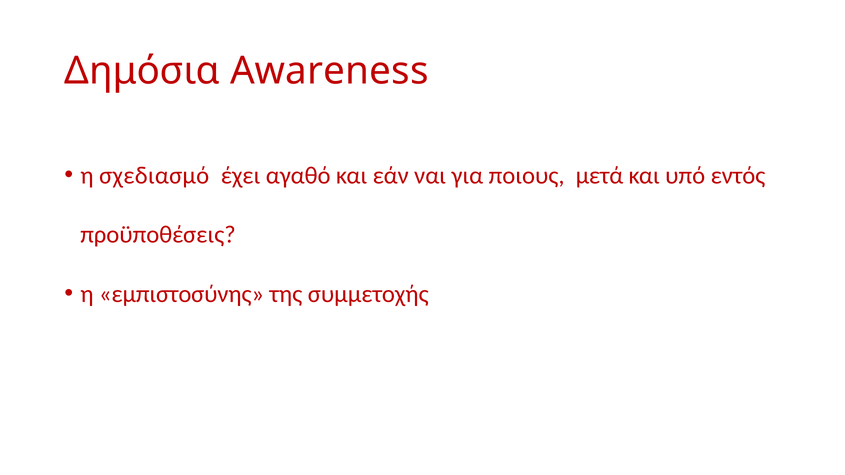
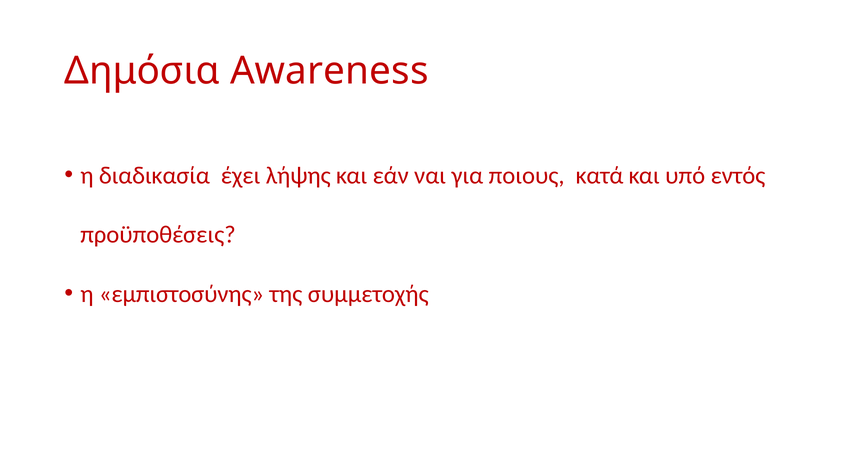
σχεδιασμό: σχεδιασμό -> διαδικασία
αγαθό: αγαθό -> λήψης
μετά: μετά -> κατά
